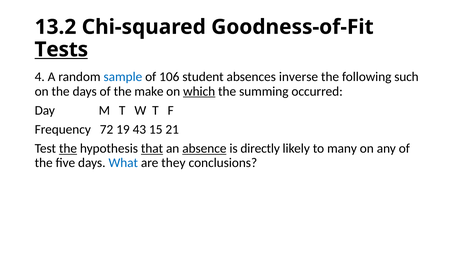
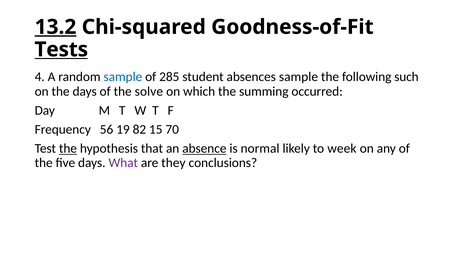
13.2 underline: none -> present
106: 106 -> 285
absences inverse: inverse -> sample
make: make -> solve
which underline: present -> none
72: 72 -> 56
43: 43 -> 82
21: 21 -> 70
that underline: present -> none
directly: directly -> normal
many: many -> week
What colour: blue -> purple
